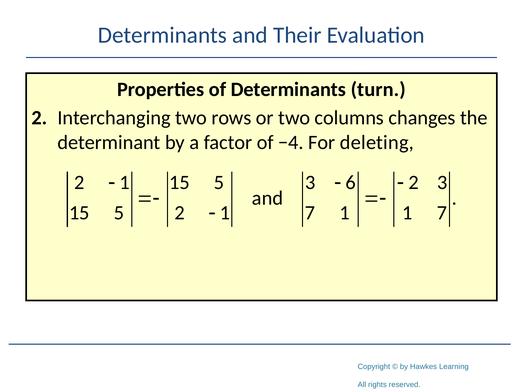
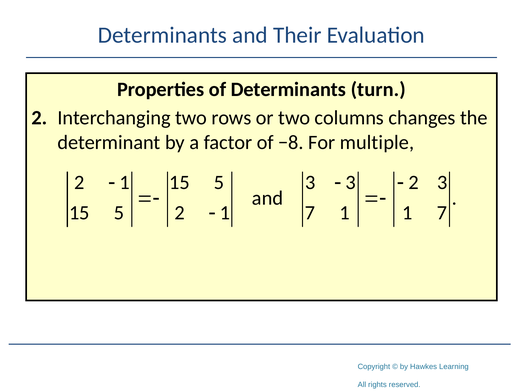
−4: −4 -> −8
deleting: deleting -> multiple
6 at (351, 183): 6 -> 3
